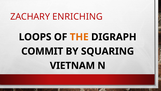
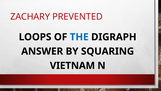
ENRICHING: ENRICHING -> PREVENTED
THE colour: orange -> blue
COMMIT: COMMIT -> ANSWER
